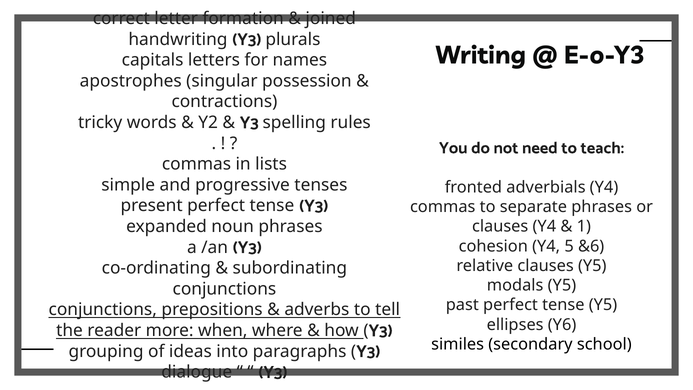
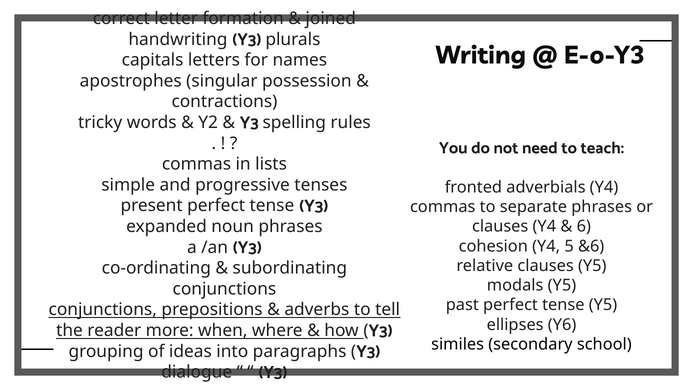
1: 1 -> 6
